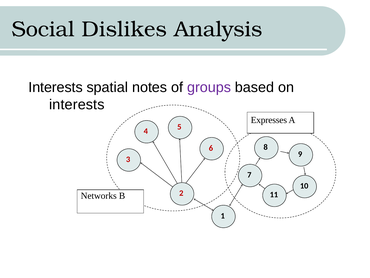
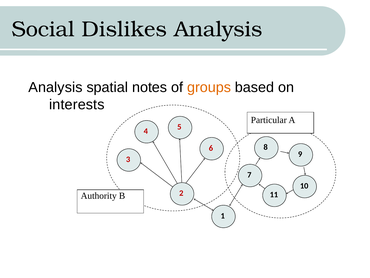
Interests at (56, 87): Interests -> Analysis
groups colour: purple -> orange
Expresses: Expresses -> Particular
Networks: Networks -> Authority
